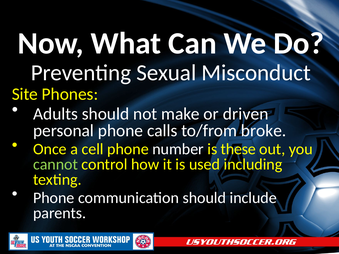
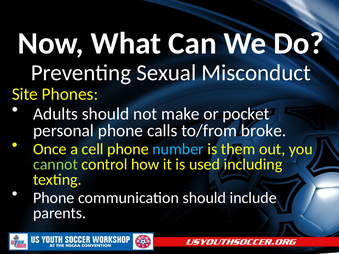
driven: driven -> pocket
number colour: white -> light blue
these: these -> them
